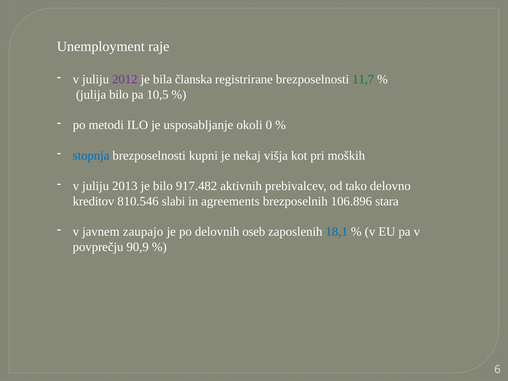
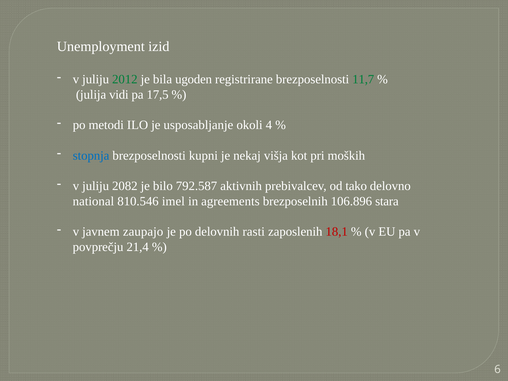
raje: raje -> izid
2012 colour: purple -> green
članska: članska -> ugoden
julija bilo: bilo -> vidi
10,5: 10,5 -> 17,5
0: 0 -> 4
2013: 2013 -> 2082
917.482: 917.482 -> 792.587
kreditov: kreditov -> national
slabi: slabi -> imel
oseb: oseb -> rasti
18,1 colour: blue -> red
90,9: 90,9 -> 21,4
